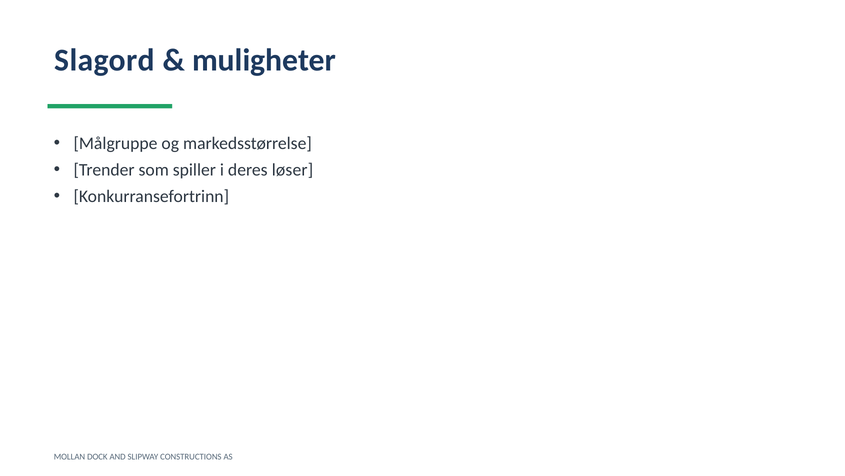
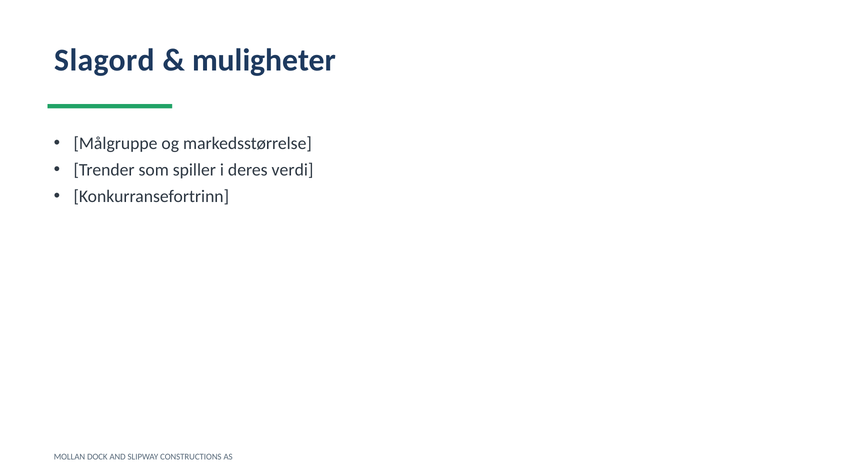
løser: løser -> verdi
